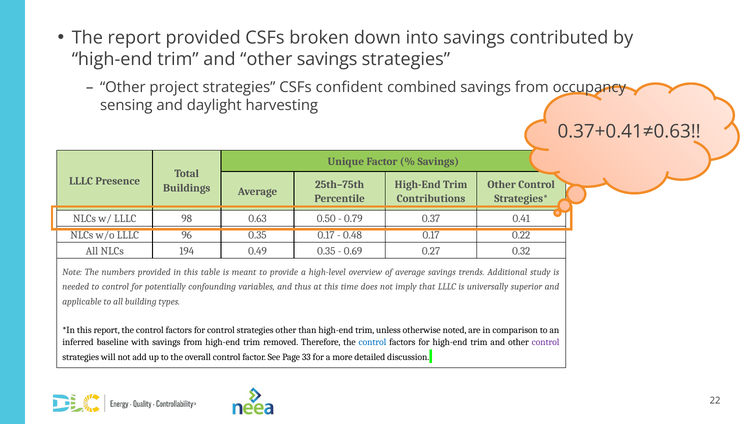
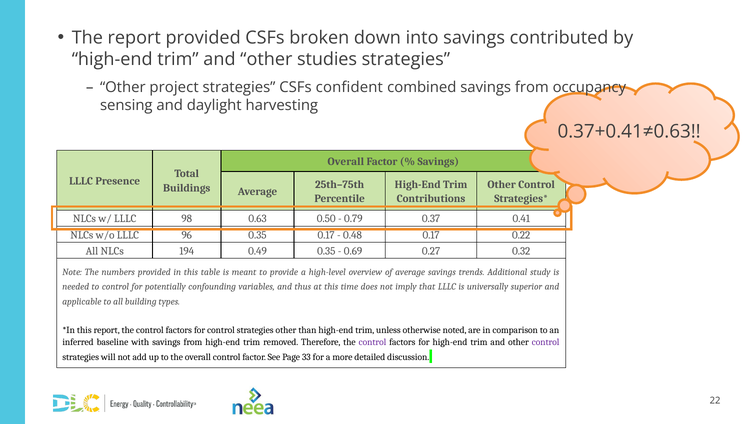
other savings: savings -> studies
Unique at (346, 162): Unique -> Overall
control at (372, 342) colour: blue -> purple
